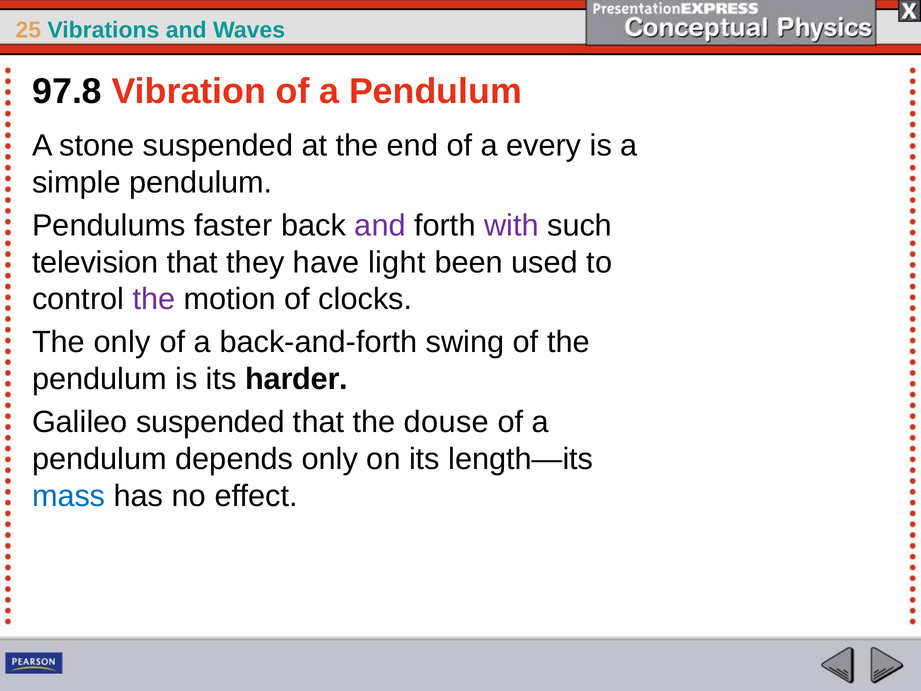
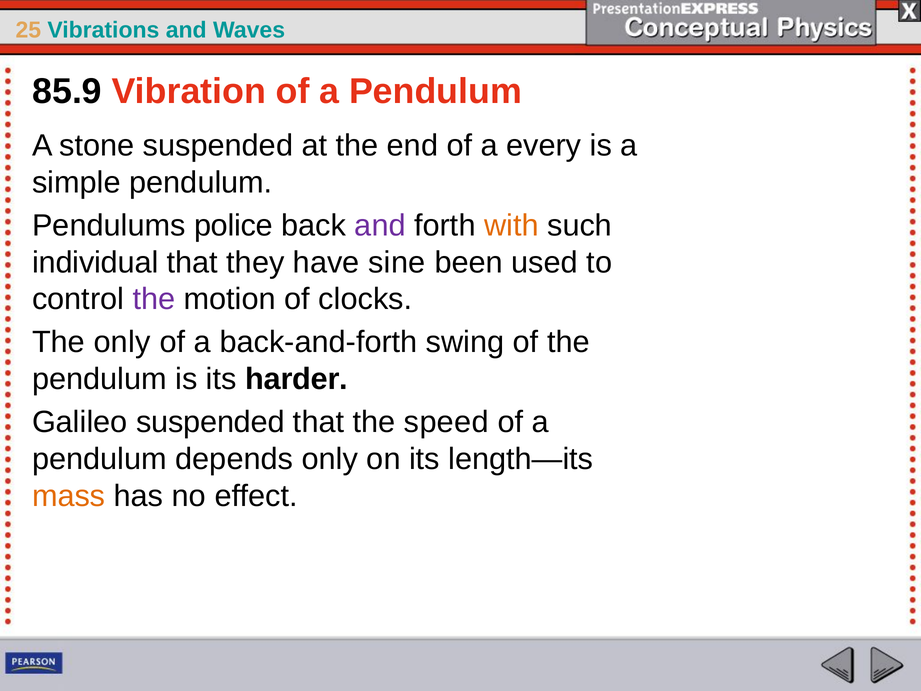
97.8: 97.8 -> 85.9
faster: faster -> police
with colour: purple -> orange
television: television -> individual
light: light -> sine
douse: douse -> speed
mass colour: blue -> orange
